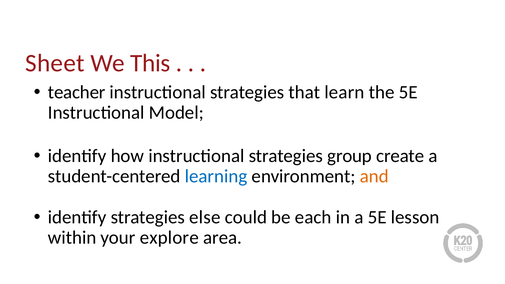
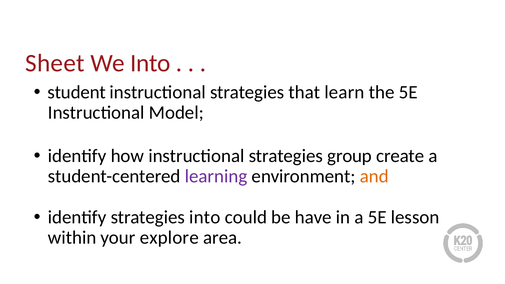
We This: This -> Into
teacher: teacher -> student
learning colour: blue -> purple
strategies else: else -> into
each: each -> have
